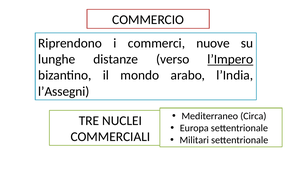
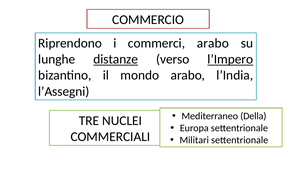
commerci nuove: nuove -> arabo
distanze underline: none -> present
Circa: Circa -> Della
